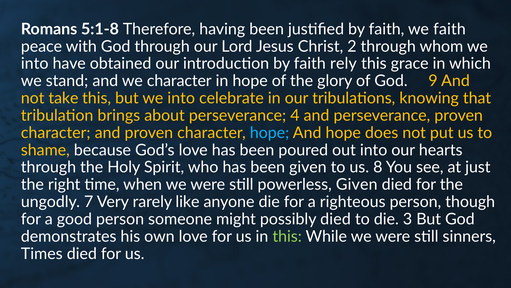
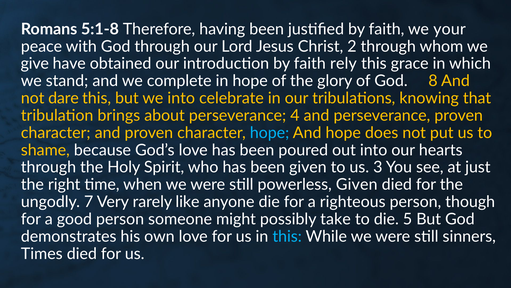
we faith: faith -> your
into at (35, 64): into -> give
we character: character -> complete
9: 9 -> 8
take: take -> dare
8: 8 -> 3
possibly died: died -> take
3: 3 -> 5
this at (287, 236) colour: light green -> light blue
